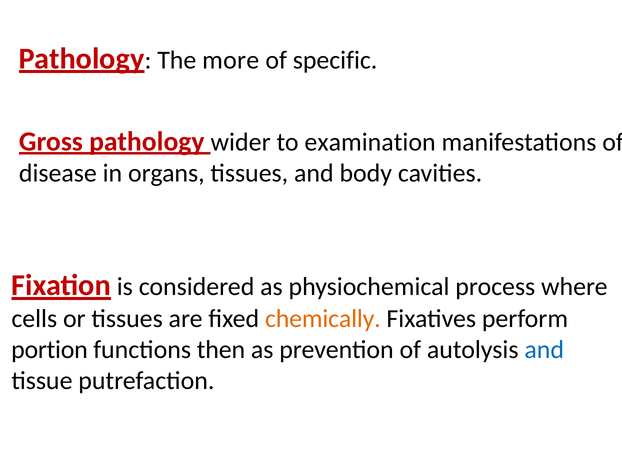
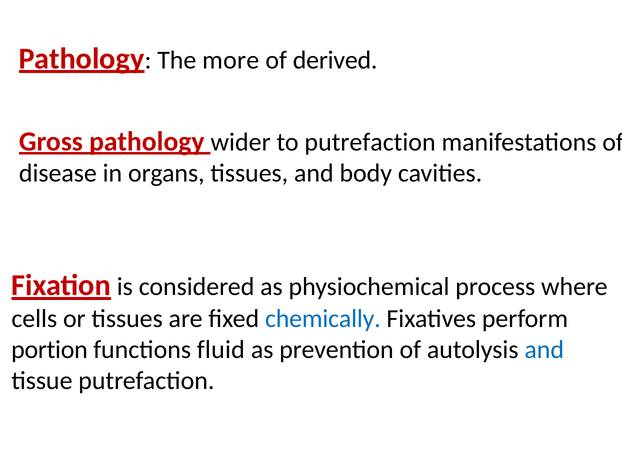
specific: specific -> derived
to examination: examination -> putrefaction
chemically colour: orange -> blue
then: then -> fluid
